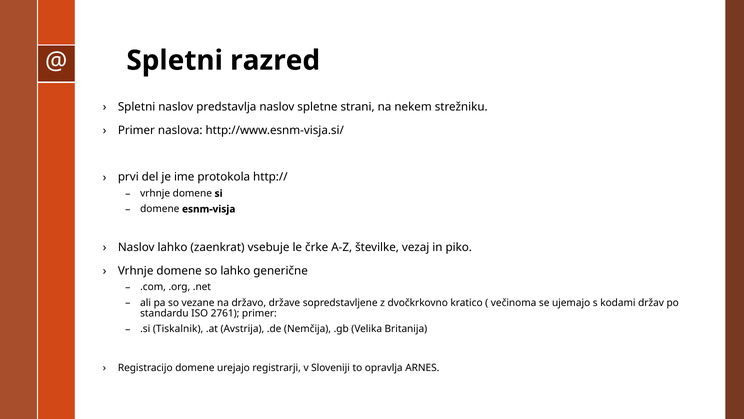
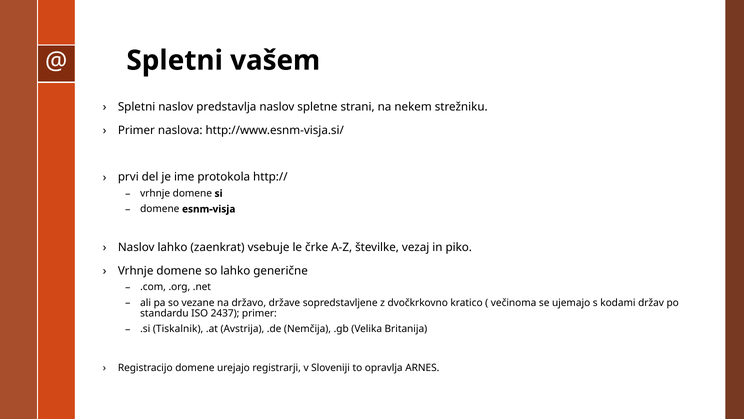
razred: razred -> vašem
2761: 2761 -> 2437
